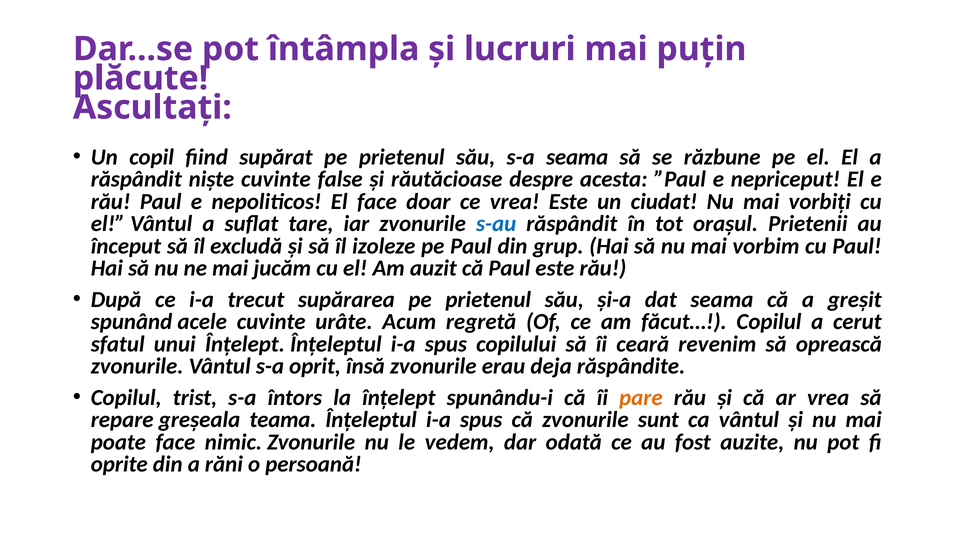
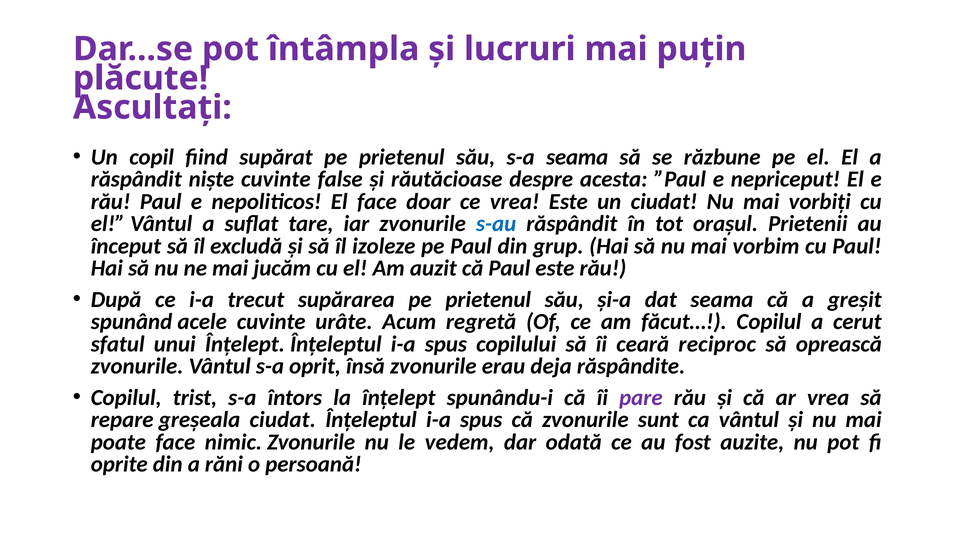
revenim: revenim -> reciproc
pare colour: orange -> purple
greșeala teama: teama -> ciudat
